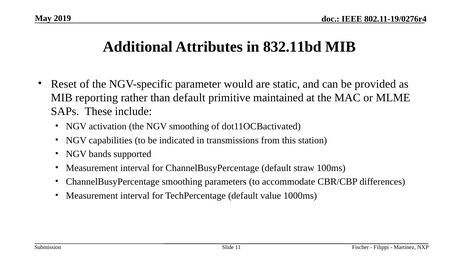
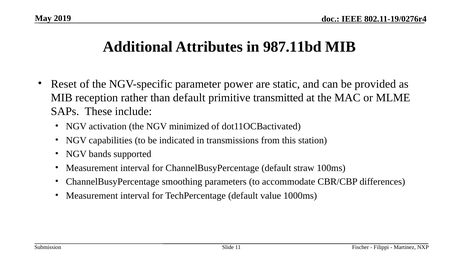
832.11bd: 832.11bd -> 987.11bd
would: would -> power
reporting: reporting -> reception
maintained: maintained -> transmitted
NGV smoothing: smoothing -> minimized
